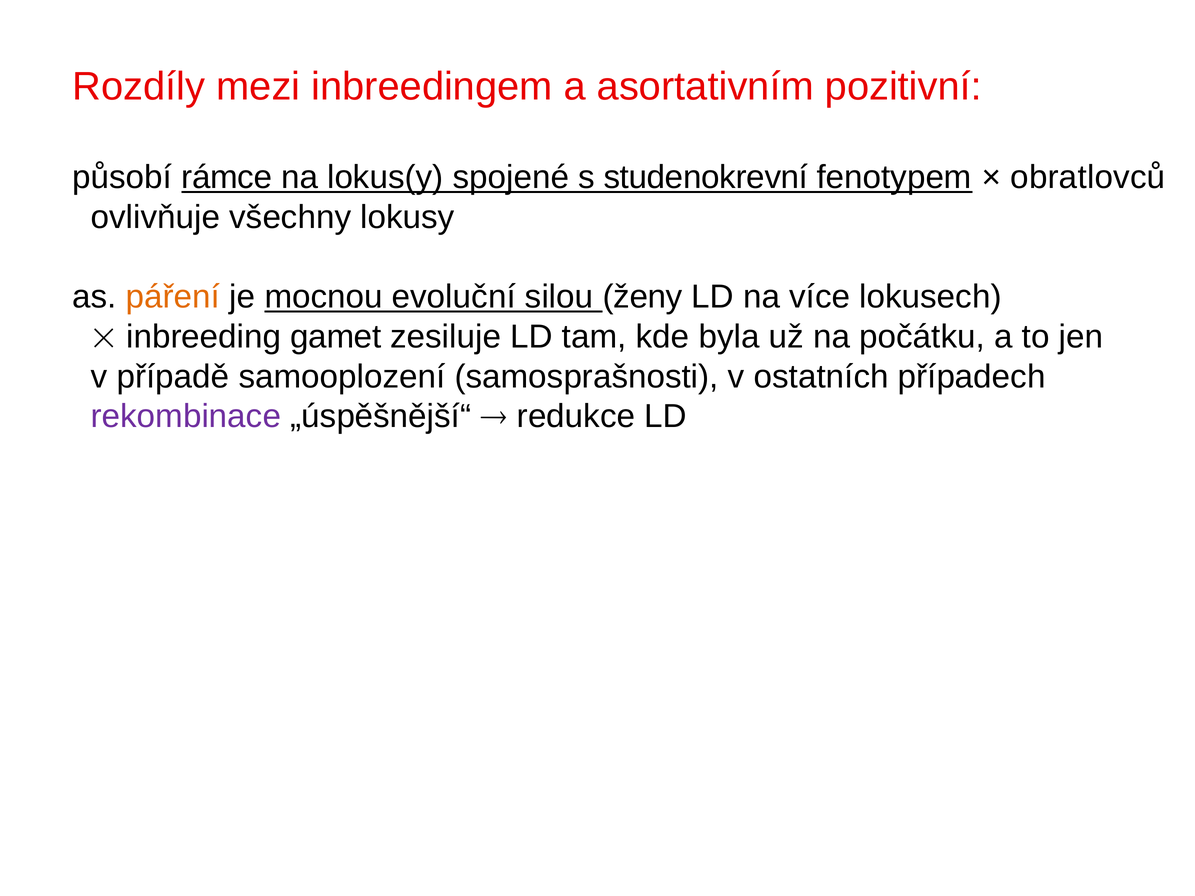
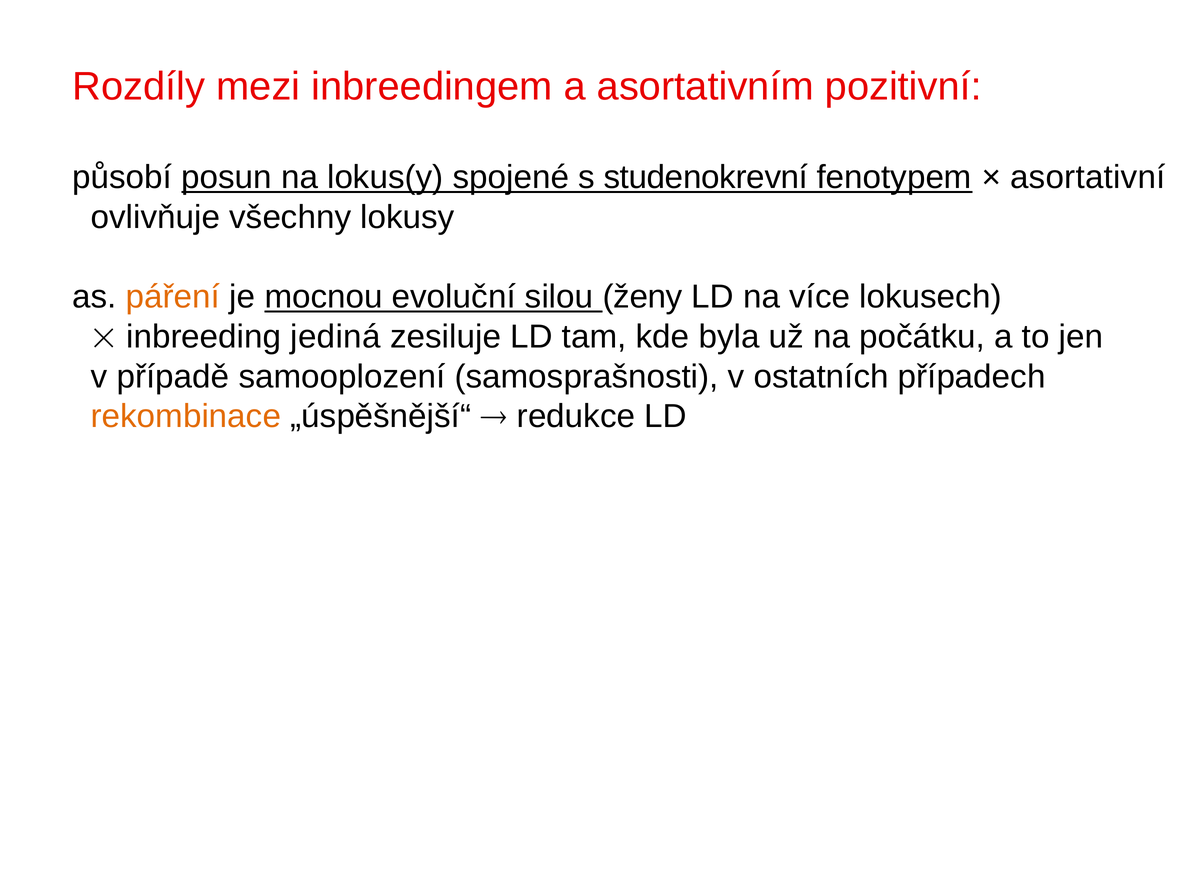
rámce: rámce -> posun
obratlovců: obratlovců -> asortativní
gamet: gamet -> jediná
rekombinace colour: purple -> orange
